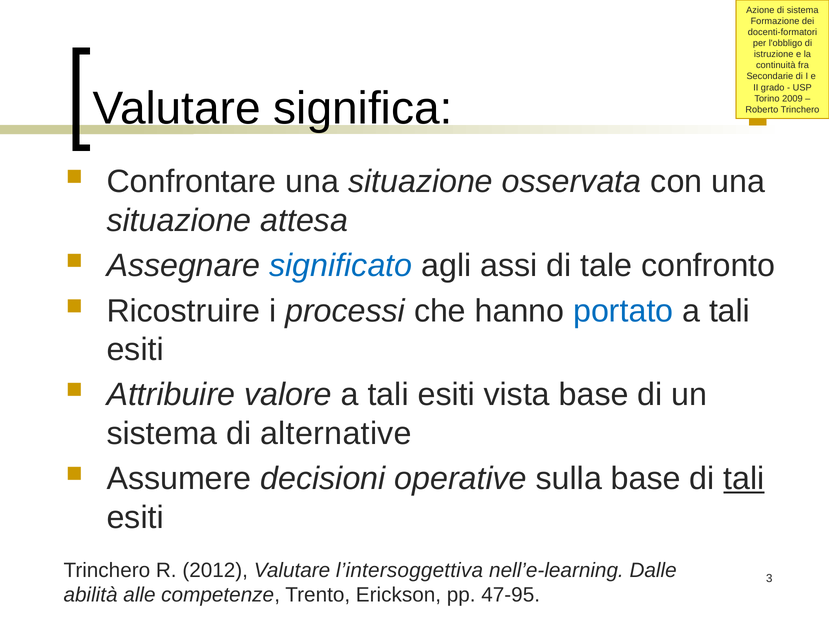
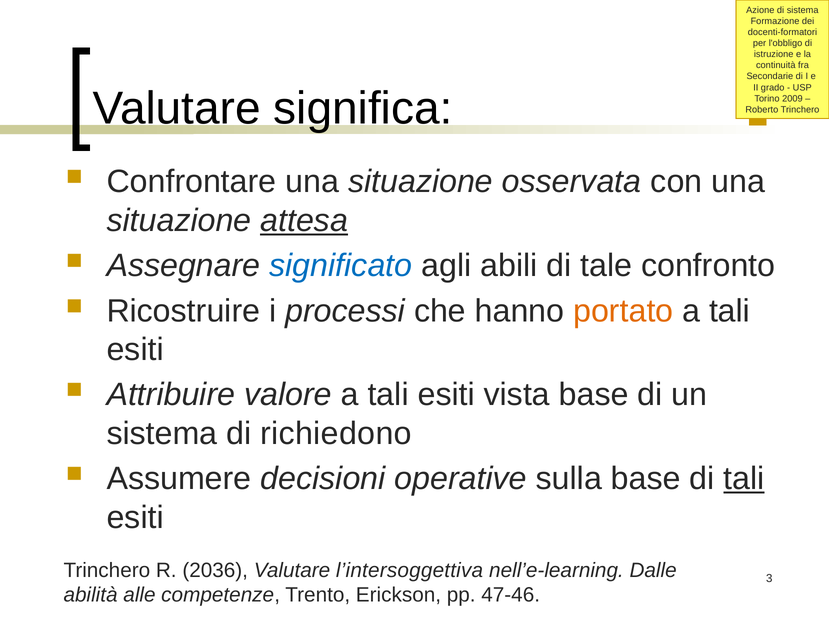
attesa underline: none -> present
assi: assi -> abili
portato colour: blue -> orange
alternative: alternative -> richiedono
2012: 2012 -> 2036
47-95: 47-95 -> 47-46
